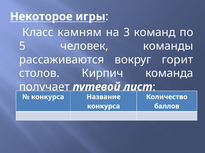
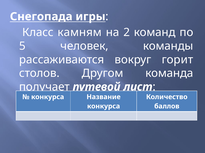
Некоторое: Некоторое -> Снегопада
3: 3 -> 2
Кирпич: Кирпич -> Другом
